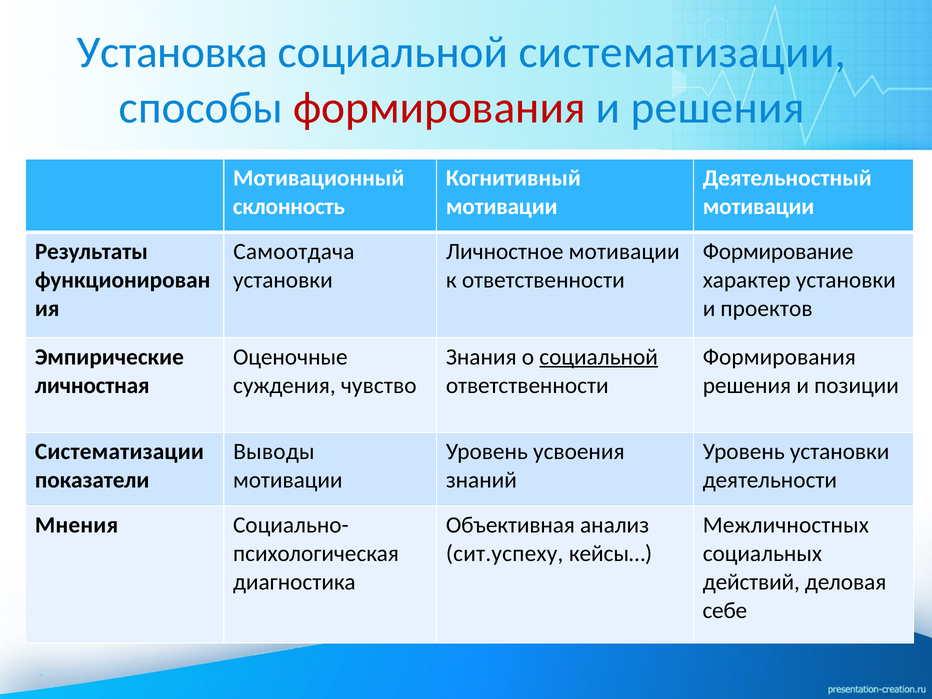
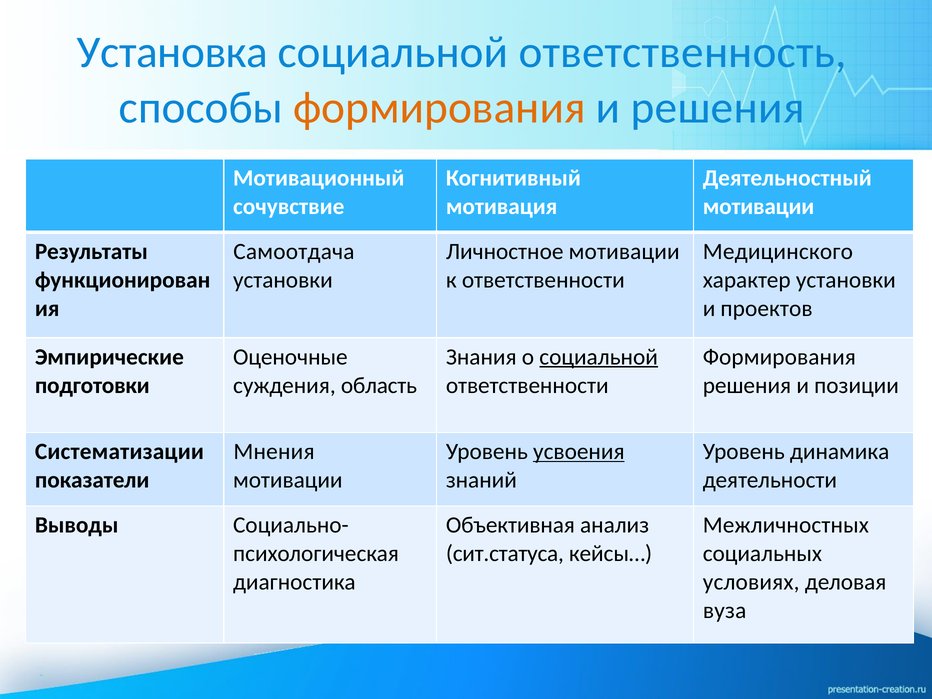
социальной систематизации: систематизации -> ответственность
формирования at (439, 108) colour: red -> orange
склонность: склонность -> сочувствие
мотивации at (502, 206): мотивации -> мотивация
Формирование: Формирование -> Медицинского
личностная: личностная -> подготовки
чувство: чувство -> область
Выводы: Выводы -> Мнения
усвоения underline: none -> present
Уровень установки: установки -> динамика
Мнения: Мнения -> Выводы
сит.успеху: сит.успеху -> сит.статуса
действий: действий -> условиях
себе: себе -> вуза
